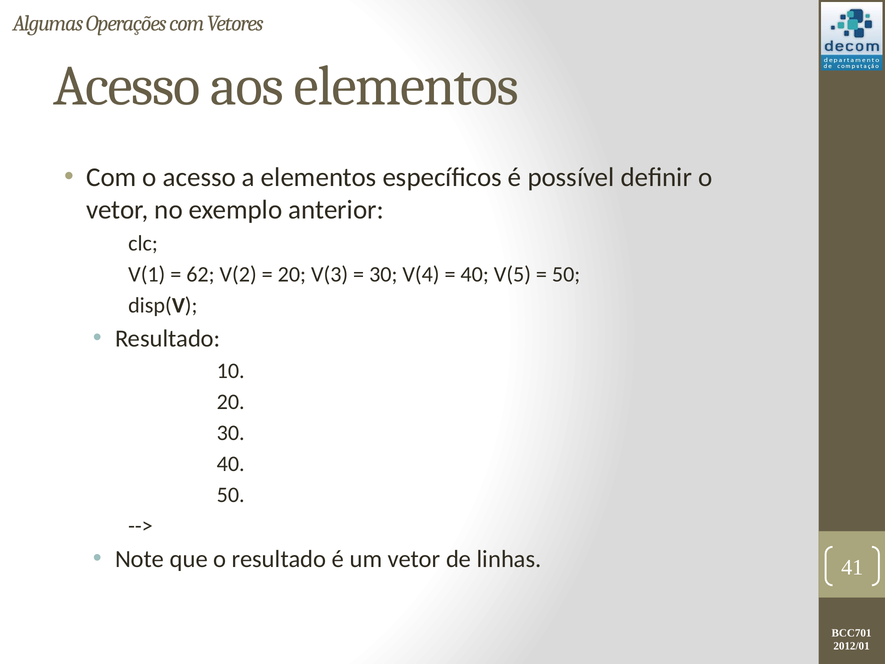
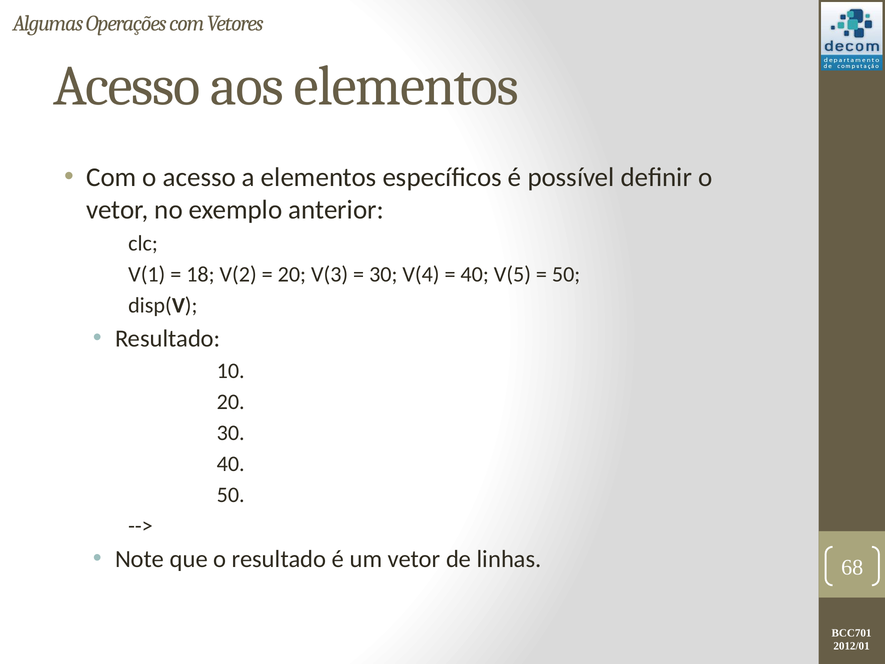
62: 62 -> 18
41: 41 -> 68
